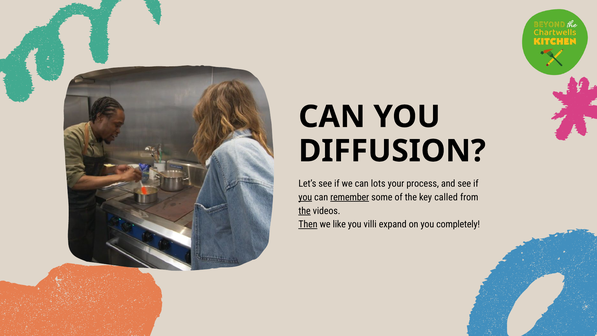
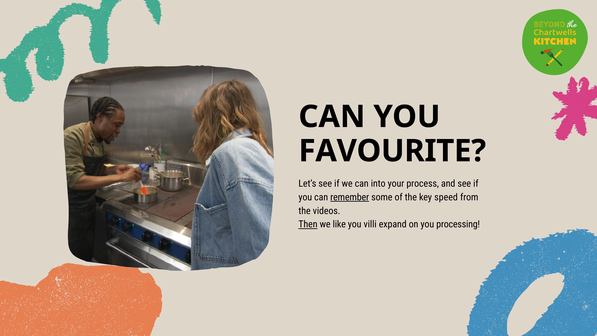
DIFFUSION: DIFFUSION -> FAVOURITE
lots: lots -> into
you at (305, 197) underline: present -> none
called: called -> speed
the at (305, 211) underline: present -> none
completely: completely -> processing
